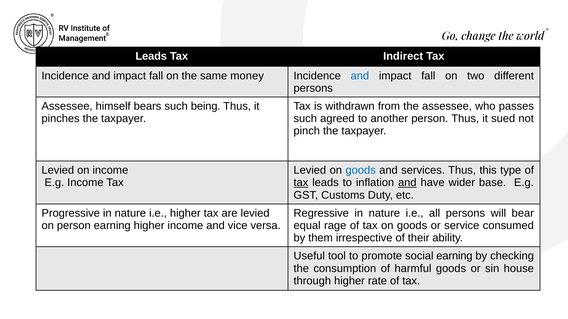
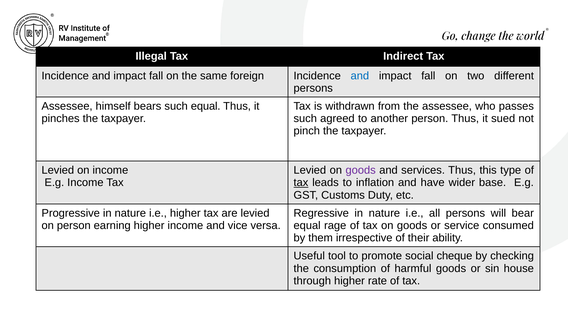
Leads at (151, 56): Leads -> Illegal
money: money -> foreign
such being: being -> equal
goods at (361, 171) colour: blue -> purple
and at (407, 183) underline: present -> none
social earning: earning -> cheque
